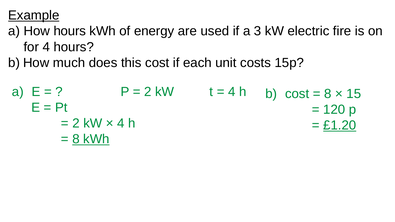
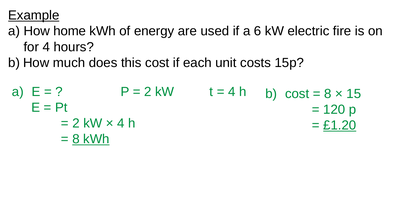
How hours: hours -> home
3: 3 -> 6
